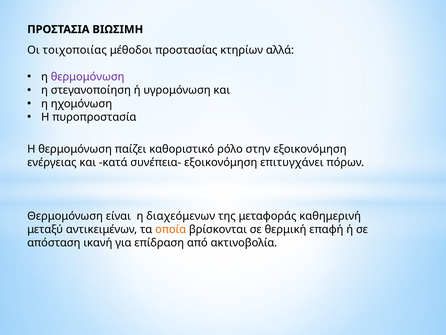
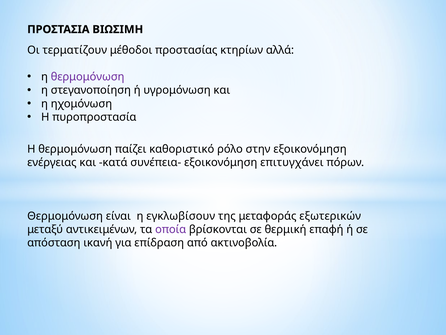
τοιχοποιίας: τοιχοποιίας -> τερματίζουν
διαχεόμενων: διαχεόμενων -> εγκλωβίσουν
καθημερινή: καθημερινή -> εξωτερικών
οποία colour: orange -> purple
